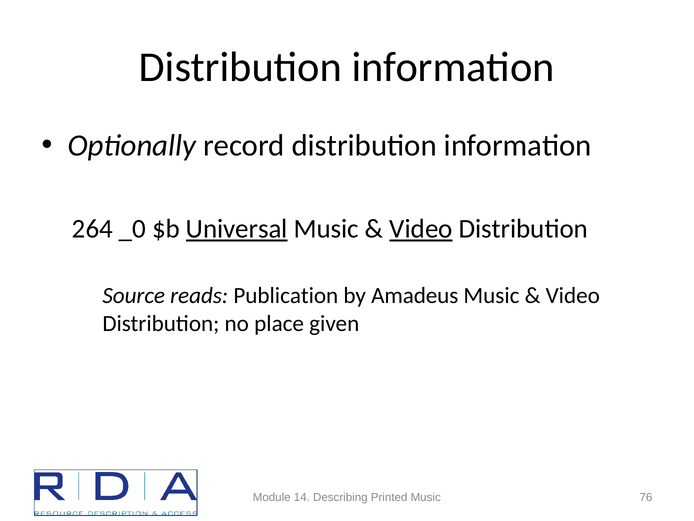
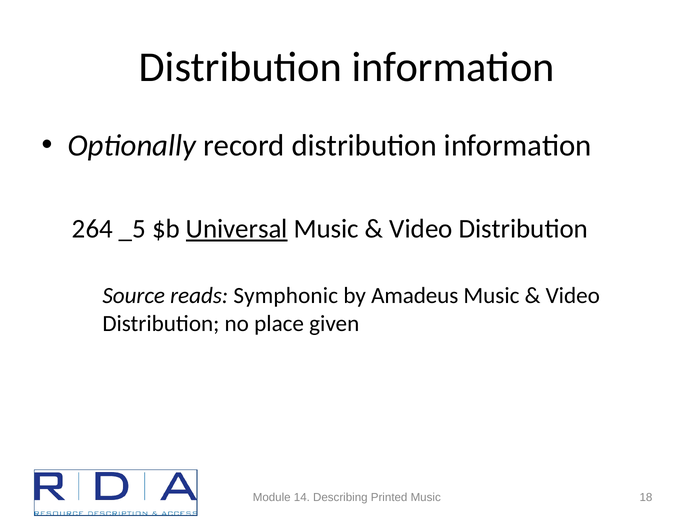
_0: _0 -> _5
Video at (421, 229) underline: present -> none
Publication: Publication -> Symphonic
76: 76 -> 18
